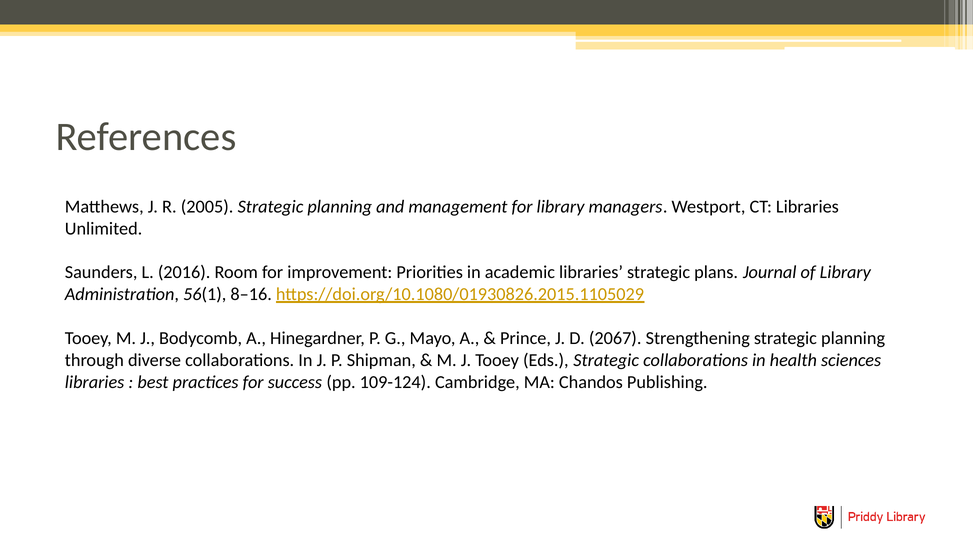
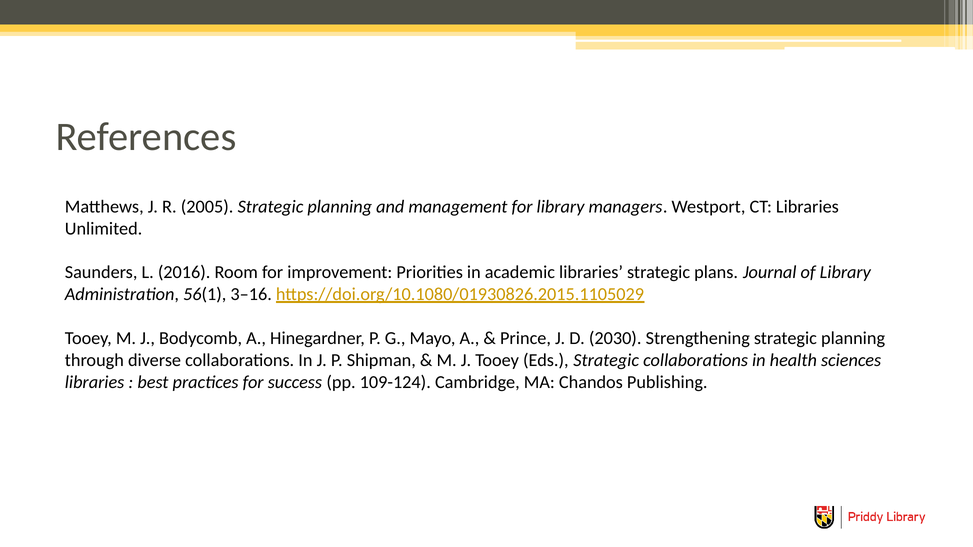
8–16: 8–16 -> 3–16
2067: 2067 -> 2030
